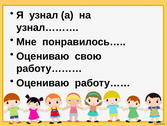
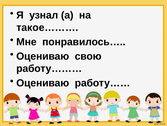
узнал………: узнал……… -> такое………
